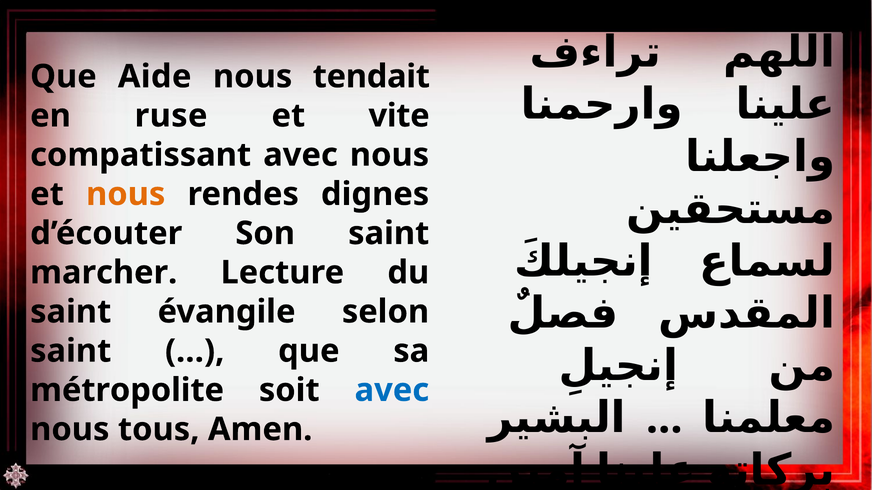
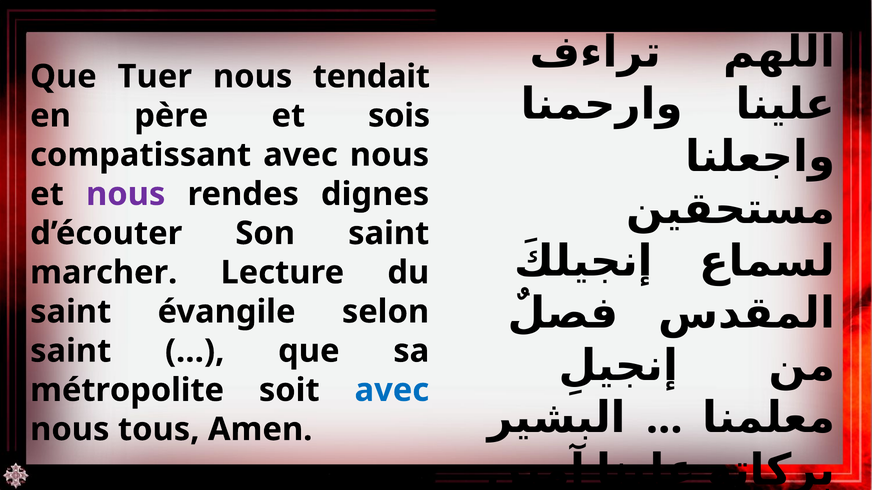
Aide: Aide -> Tuer
ruse: ruse -> père
vite: vite -> sois
nous at (126, 194) colour: orange -> purple
